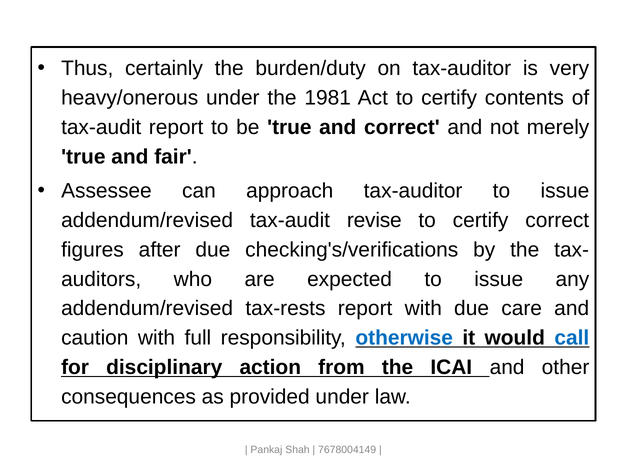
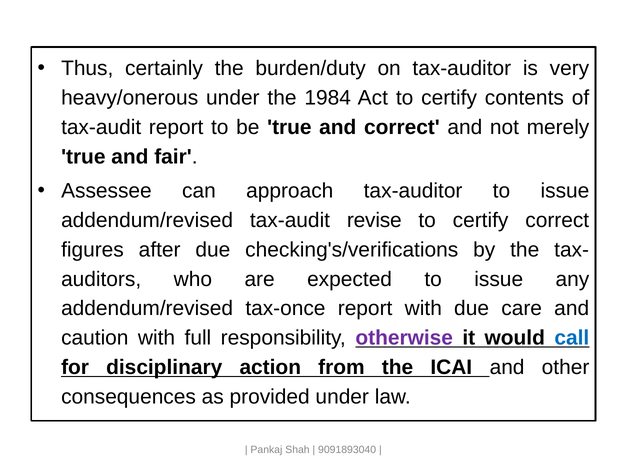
1981: 1981 -> 1984
tax-rests: tax-rests -> tax-once
otherwise colour: blue -> purple
7678004149: 7678004149 -> 9091893040
